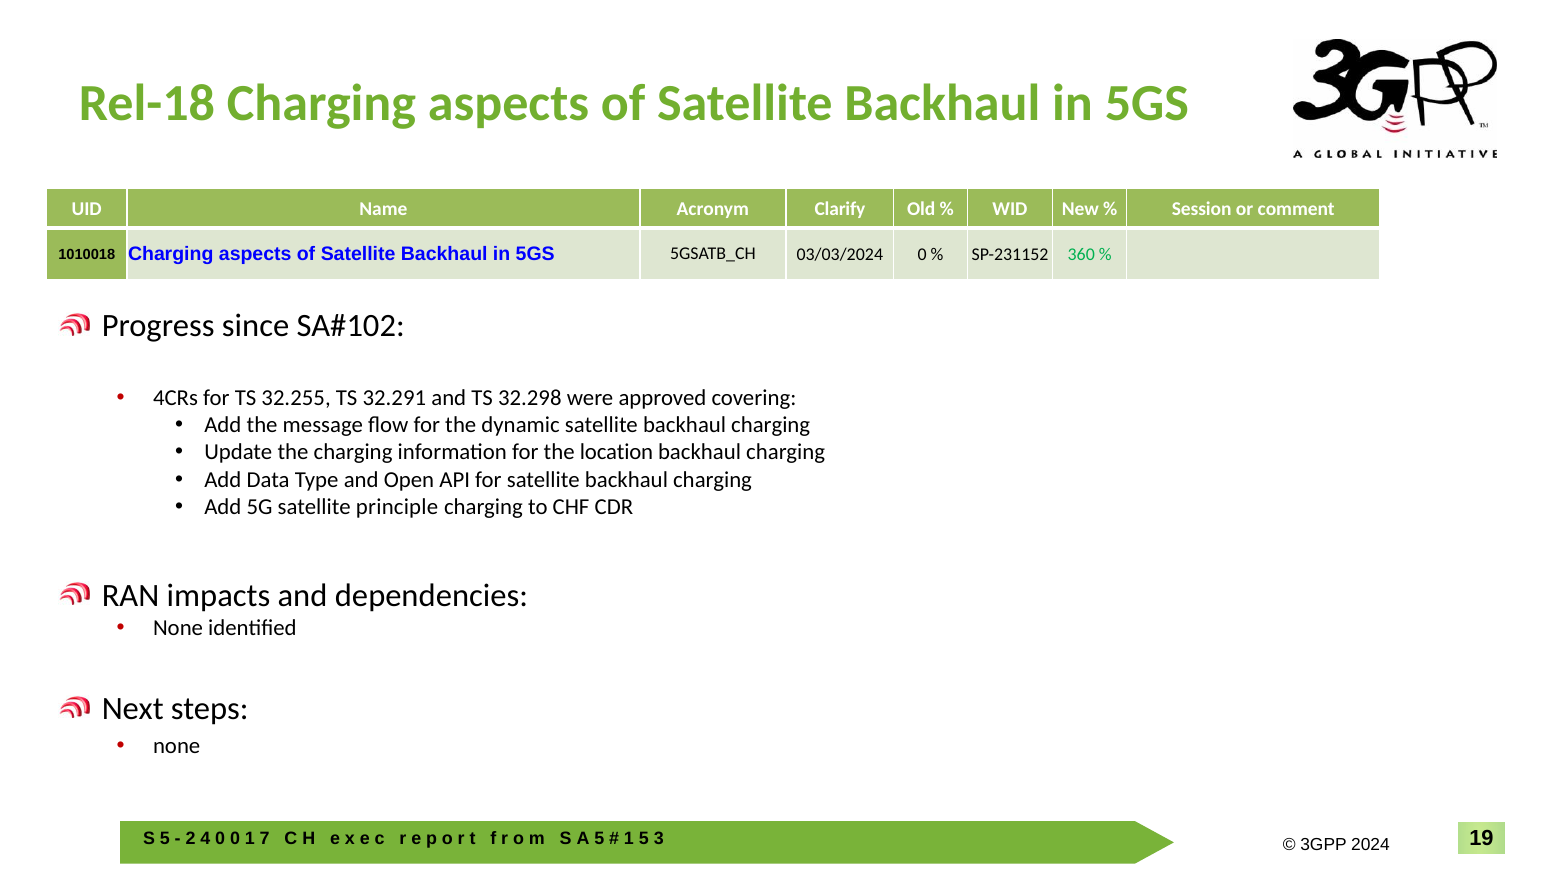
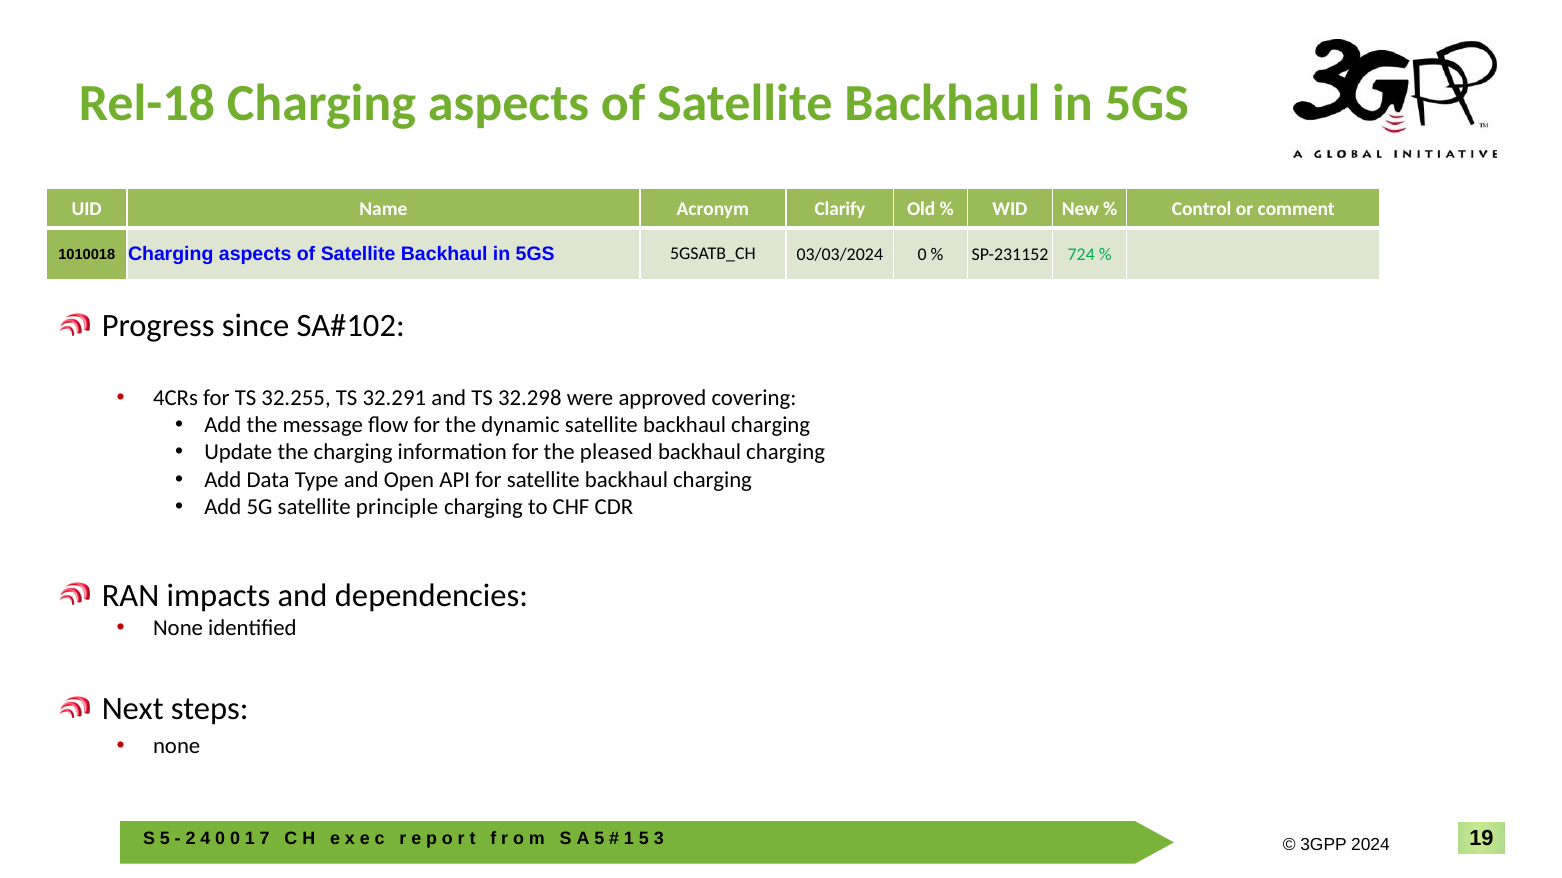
Session: Session -> Control
360: 360 -> 724
location: location -> pleased
